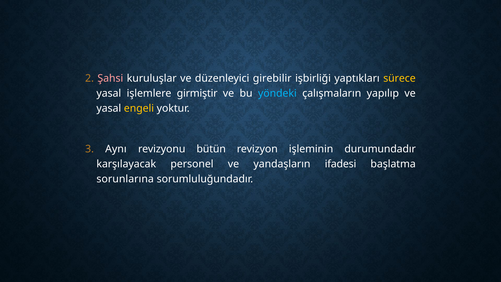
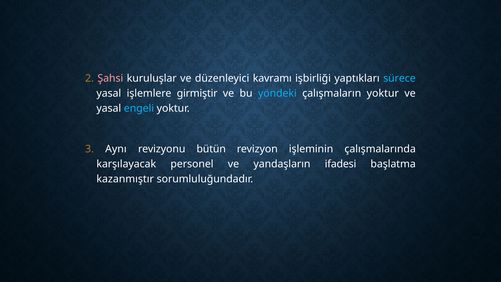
girebilir: girebilir -> kavramı
sürece colour: yellow -> light blue
çalışmaların yapılıp: yapılıp -> yoktur
engeli colour: yellow -> light blue
durumundadır: durumundadır -> çalışmalarında
sorunlarına: sorunlarına -> kazanmıştır
